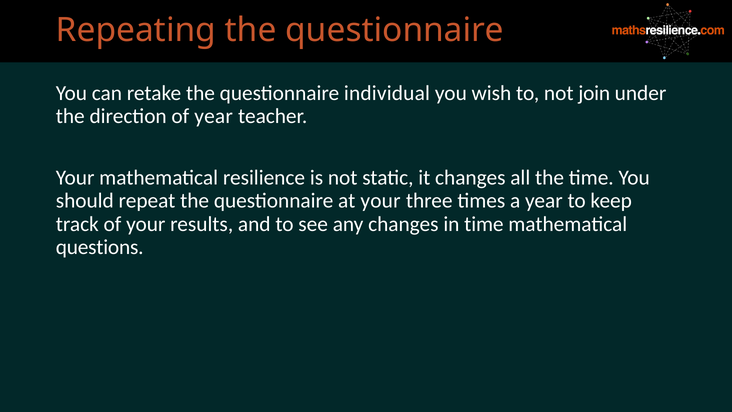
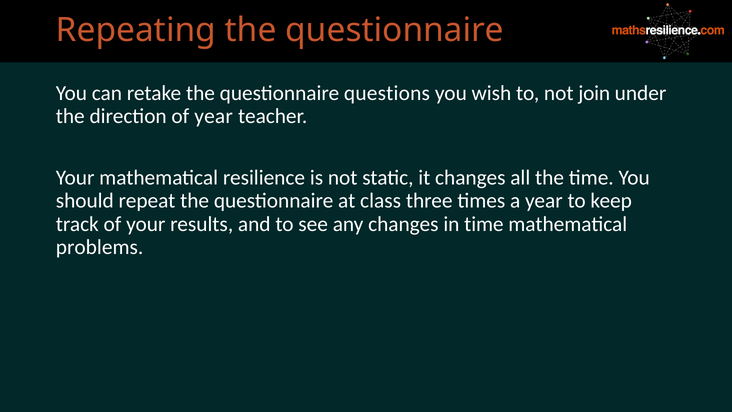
individual: individual -> questions
at your: your -> class
questions: questions -> problems
